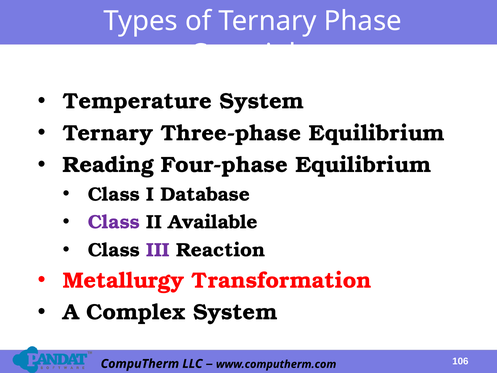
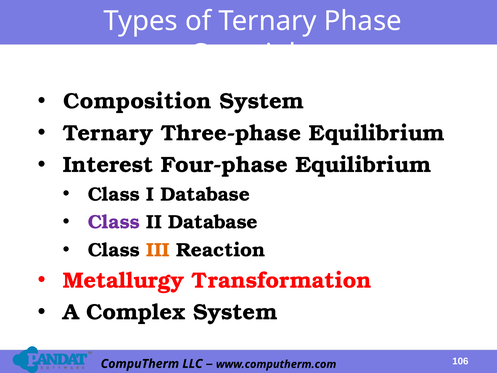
Temperature: Temperature -> Composition
Reading: Reading -> Interest
II Available: Available -> Database
III colour: purple -> orange
